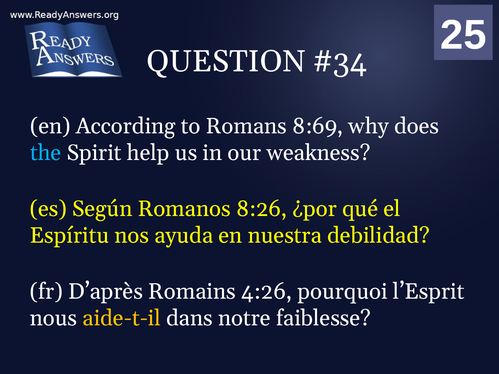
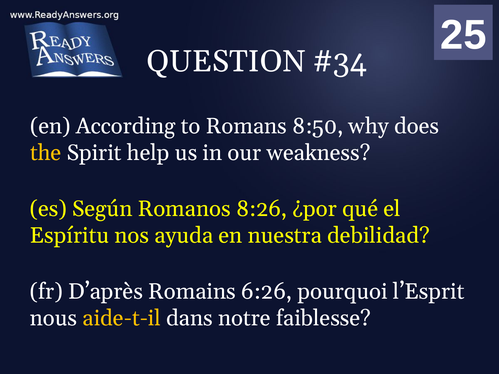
8:69: 8:69 -> 8:50
the colour: light blue -> yellow
4:26: 4:26 -> 6:26
